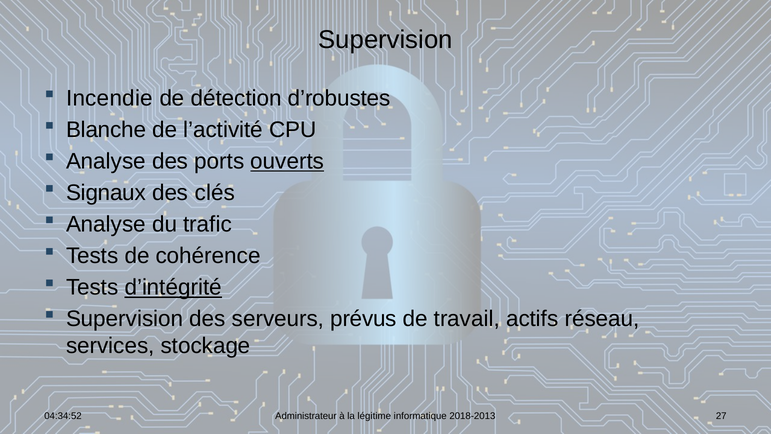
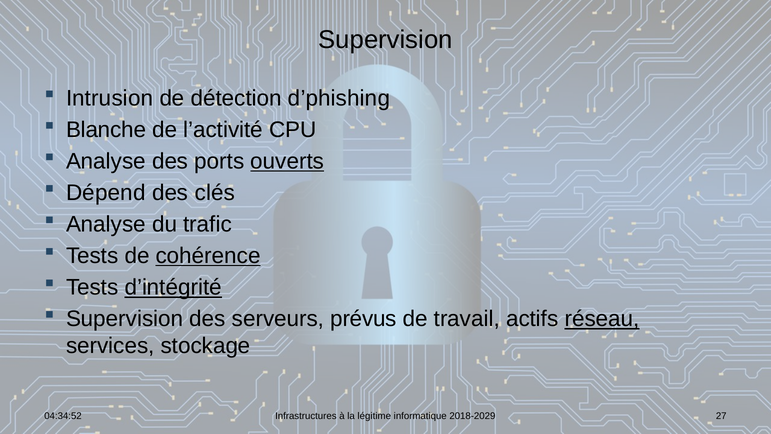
Incendie: Incendie -> Intrusion
d’robustes: d’robustes -> d’phishing
Signaux: Signaux -> Dépend
cohérence underline: none -> present
réseau underline: none -> present
Administrateur: Administrateur -> Infrastructures
2018-2013: 2018-2013 -> 2018-2029
